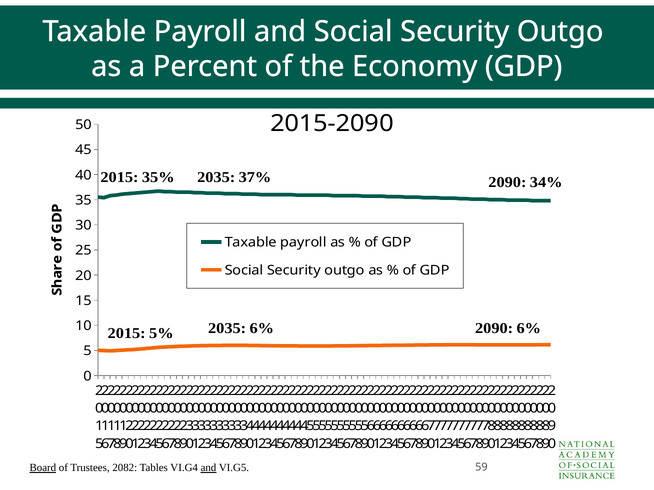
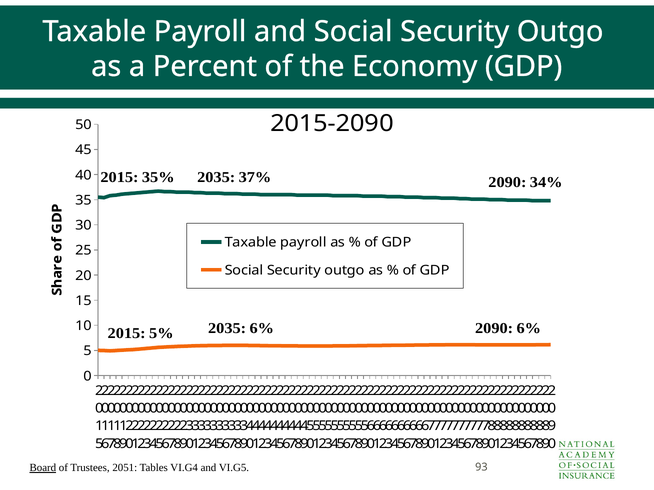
2082: 2082 -> 2051
and at (208, 468) underline: present -> none
59: 59 -> 93
